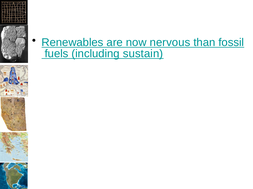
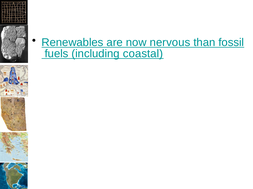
sustain: sustain -> coastal
